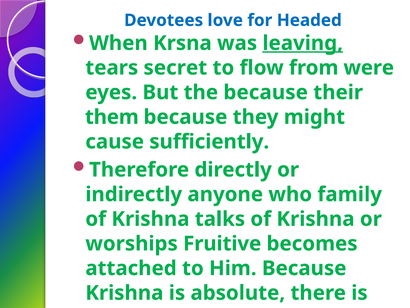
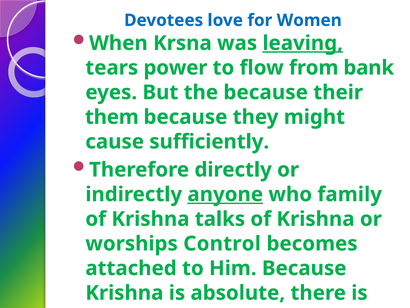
Headed: Headed -> Women
secret: secret -> power
were: were -> bank
anyone underline: none -> present
Fruitive: Fruitive -> Control
